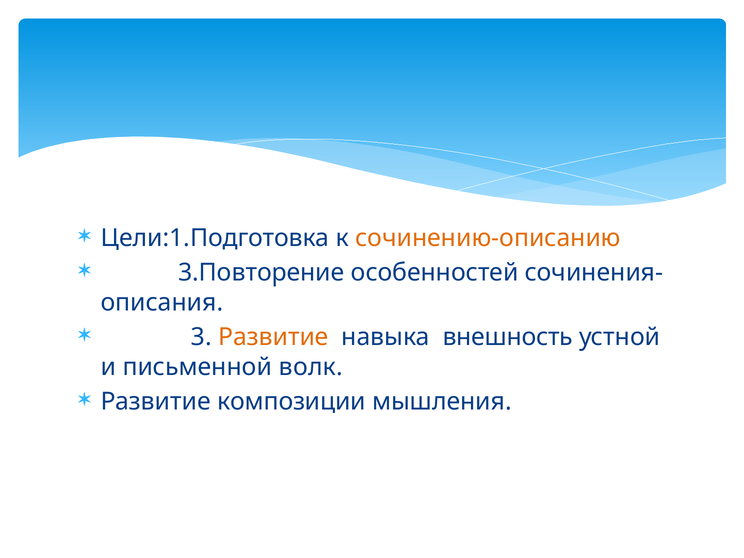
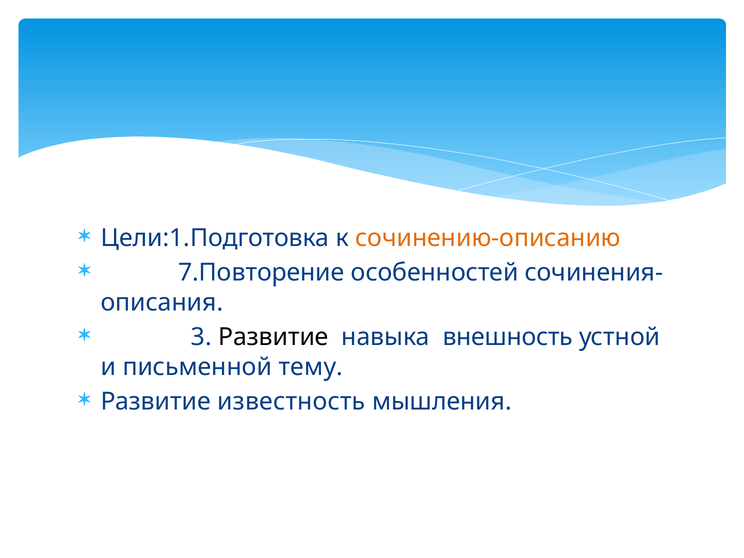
3.Повторение: 3.Повторение -> 7.Повторение
Развитие at (273, 337) colour: orange -> black
волк: волк -> тему
композиции: композиции -> известность
